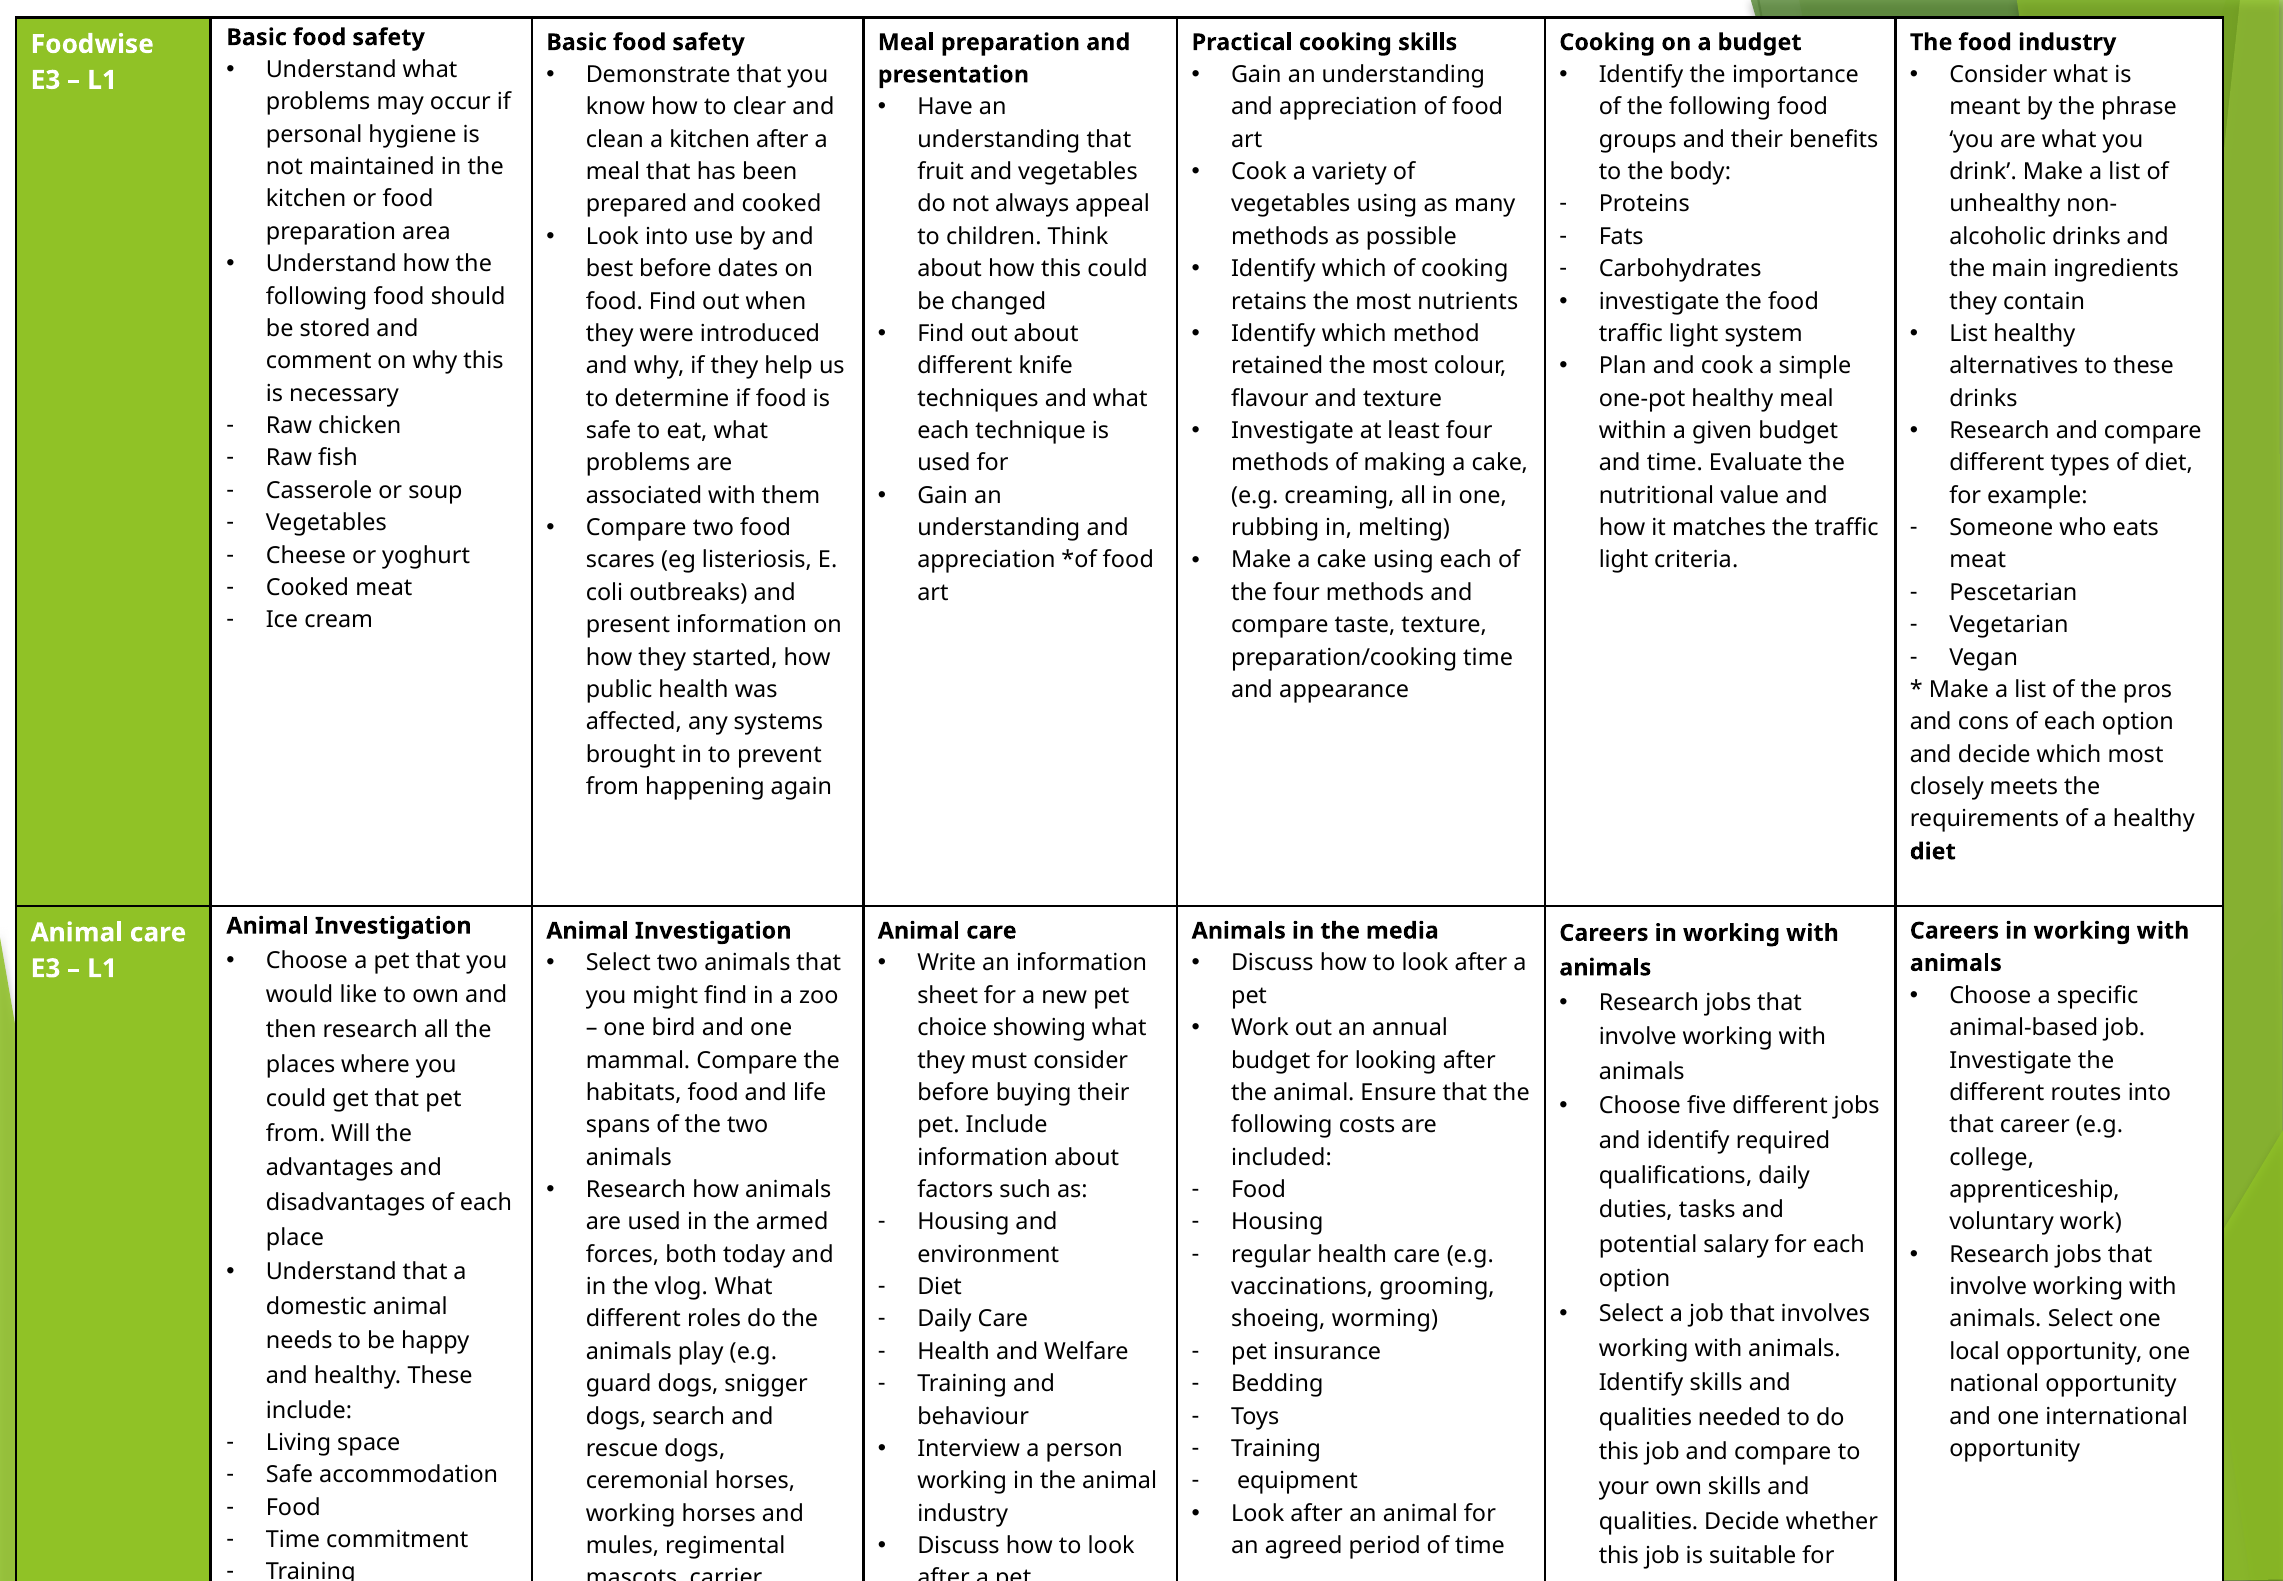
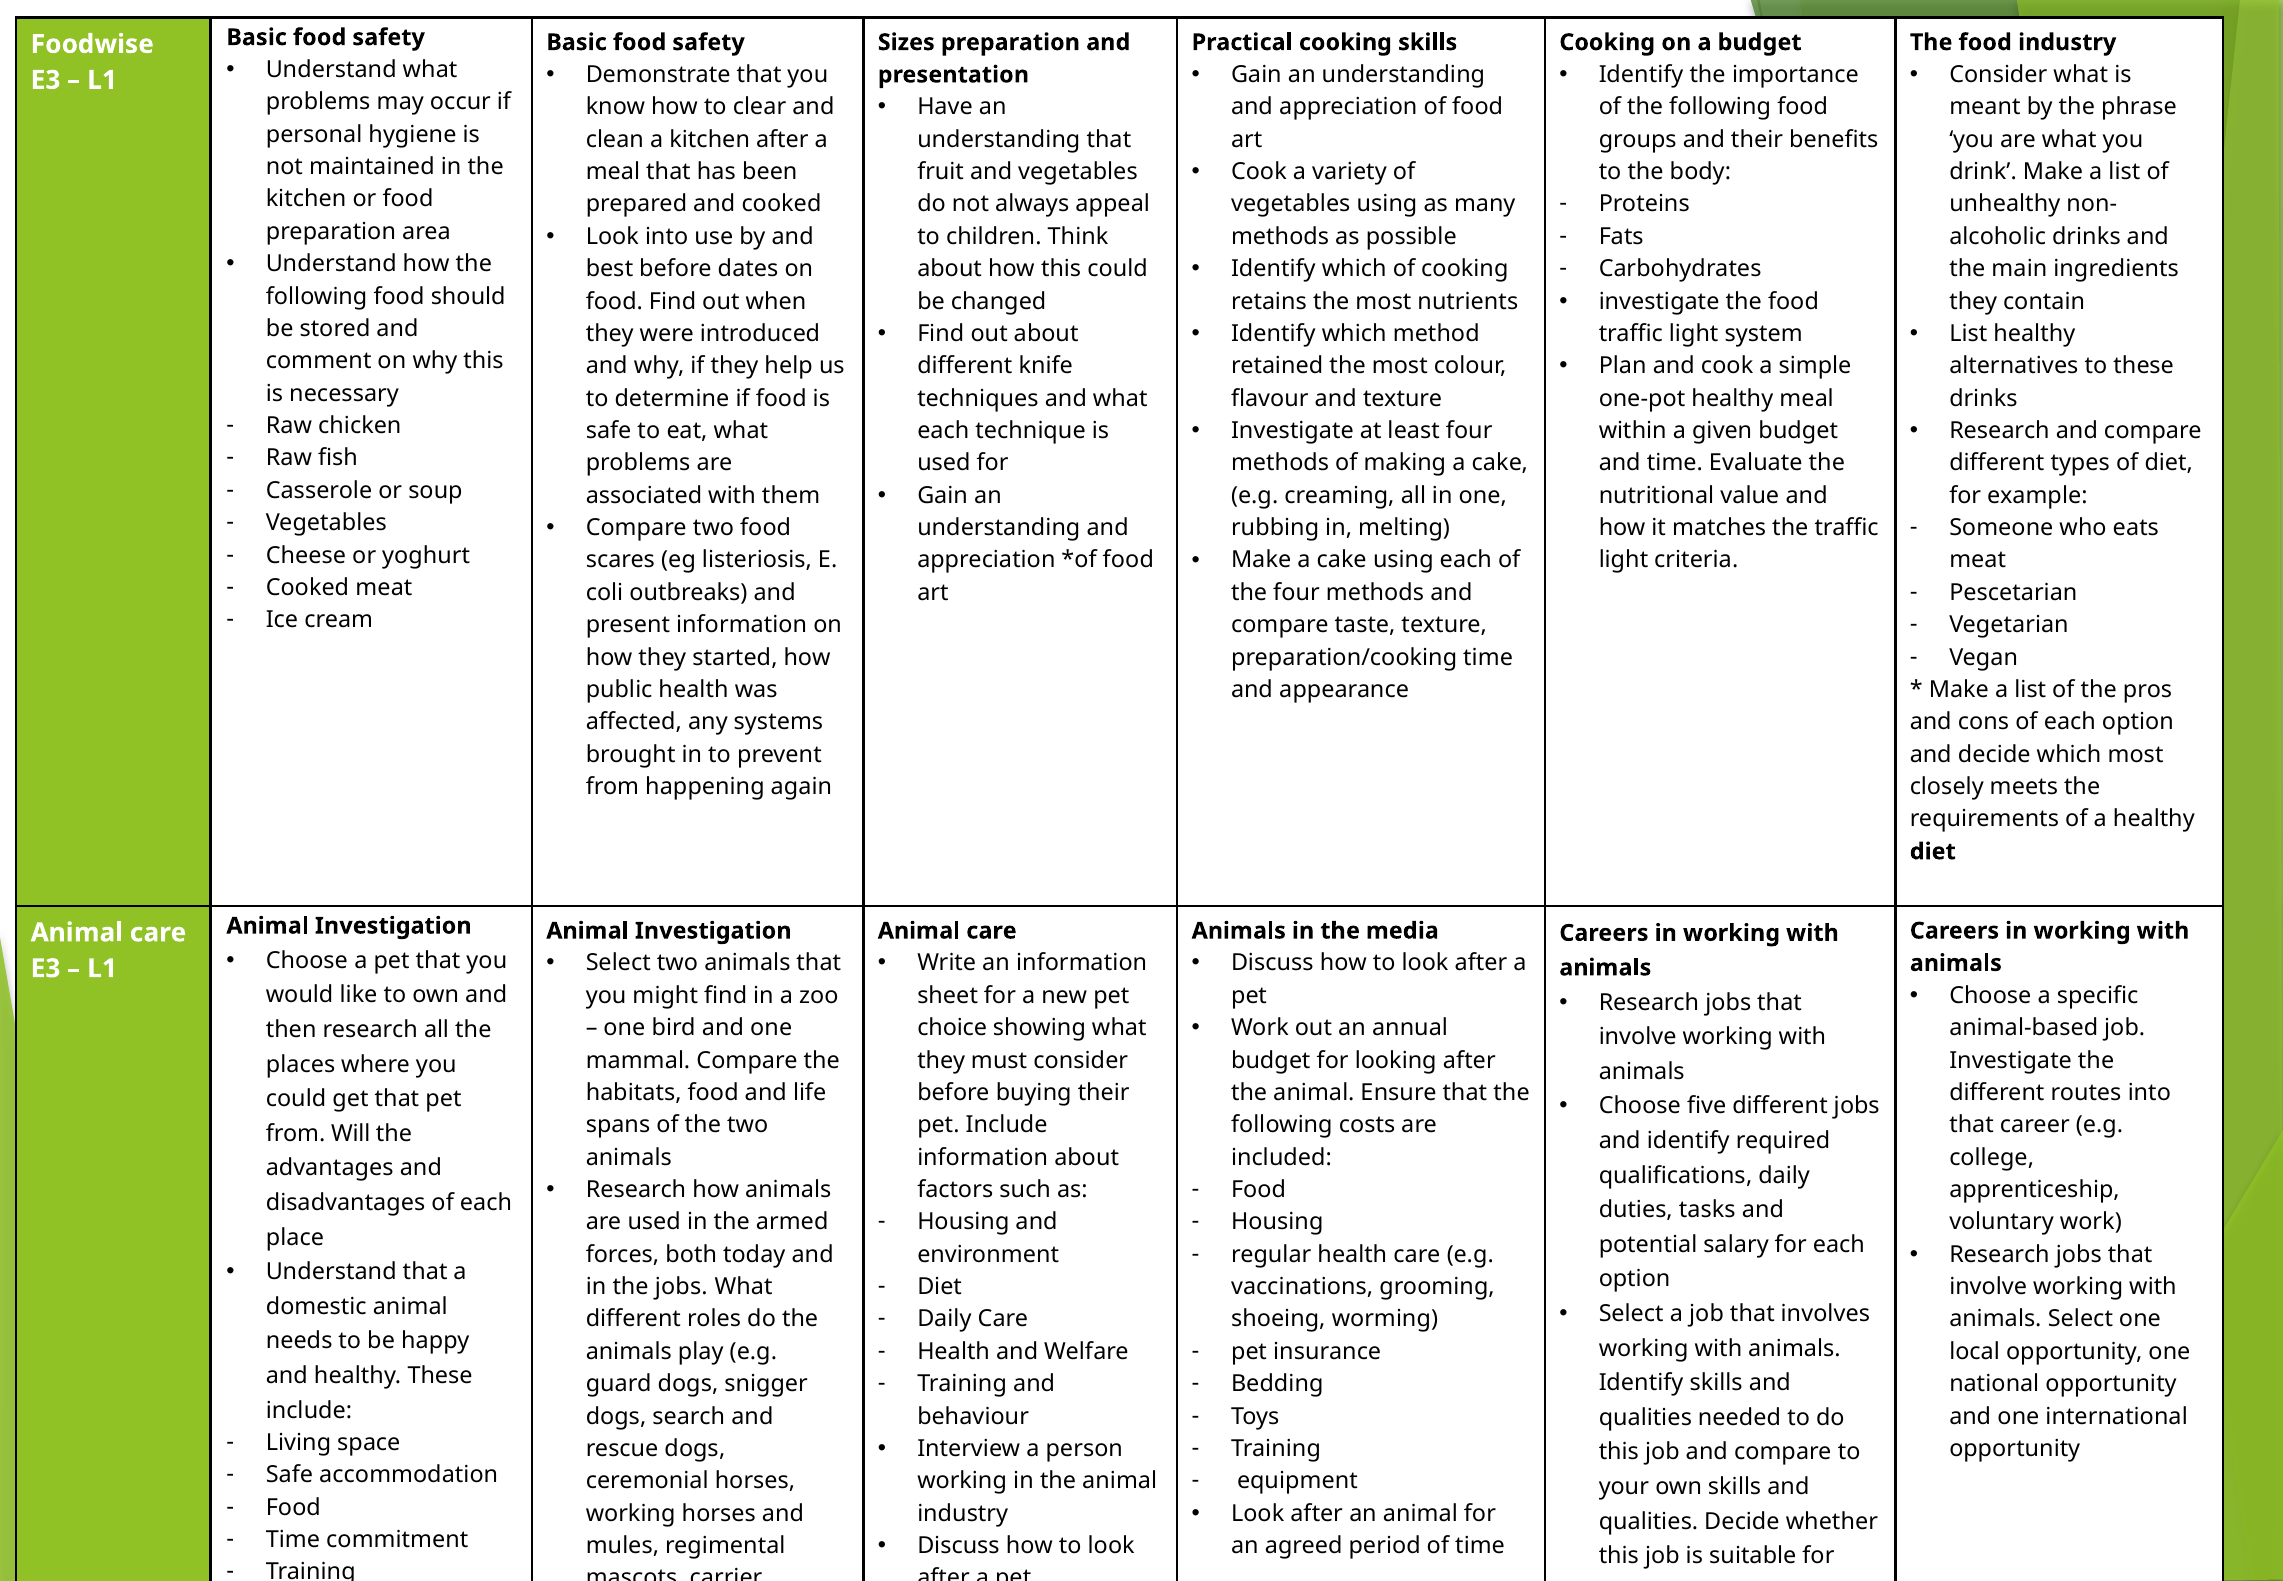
Meal at (906, 42): Meal -> Sizes
the vlog: vlog -> jobs
